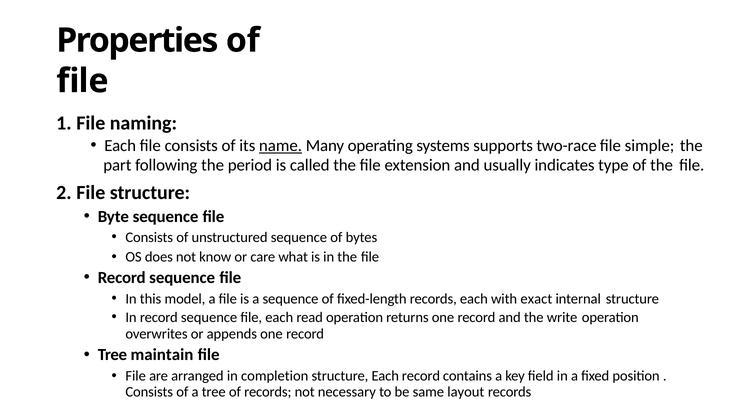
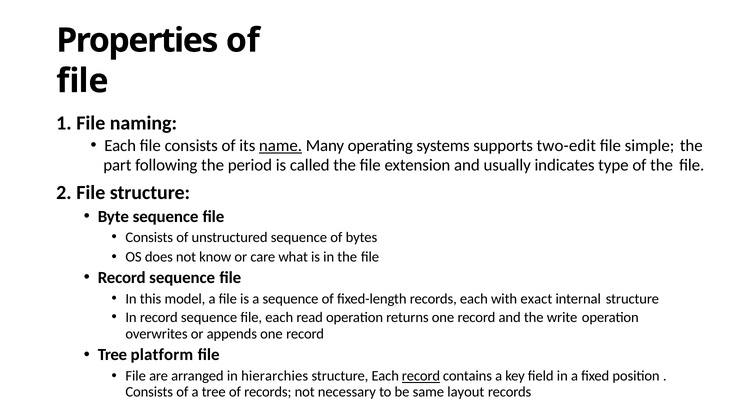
two-race: two-race -> two-edit
maintain: maintain -> platform
completion: completion -> hierarchies
record at (421, 376) underline: none -> present
